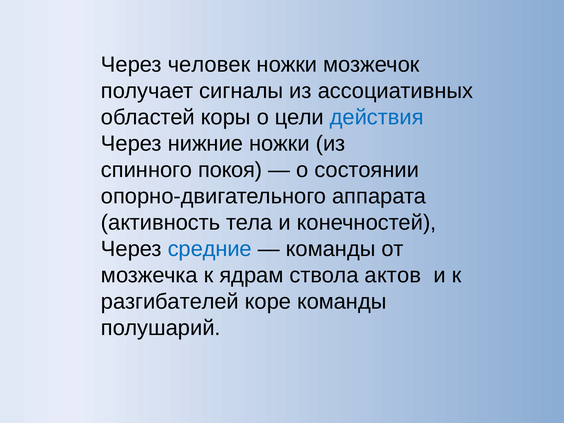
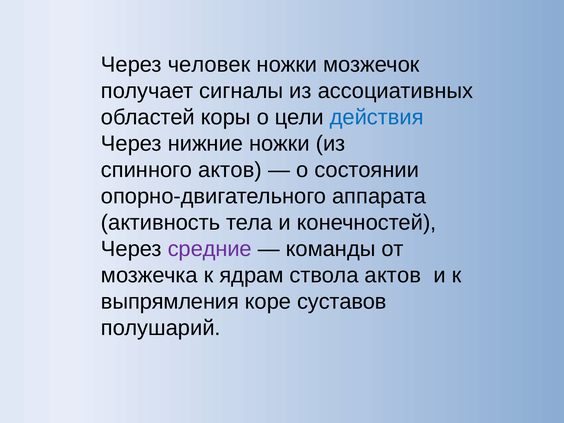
спинного покоя: покоя -> актов
средние colour: blue -> purple
разгибателей: разгибателей -> выпрямления
коре команды: команды -> суставов
